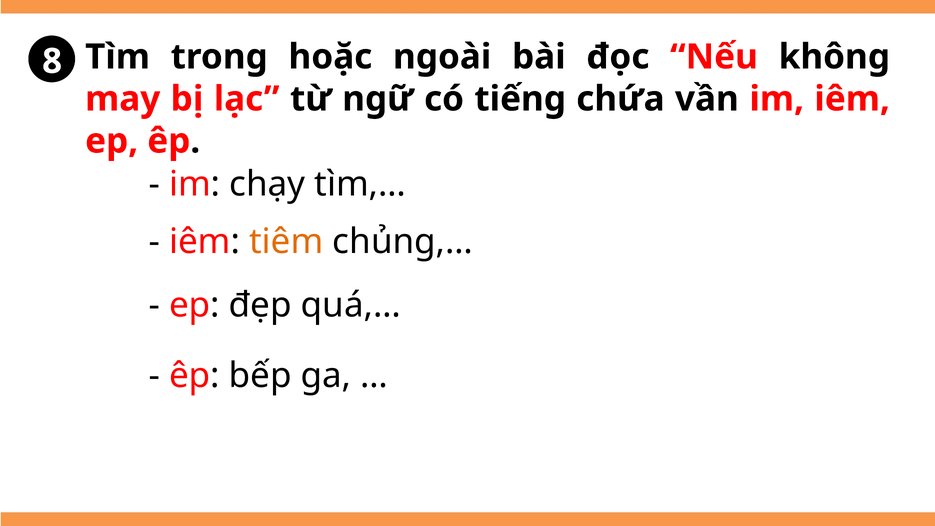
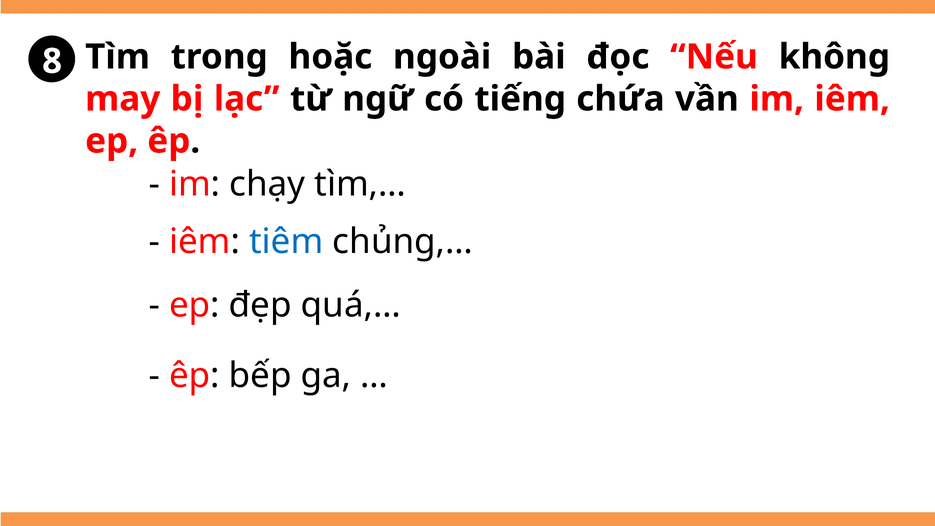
tiêm colour: orange -> blue
